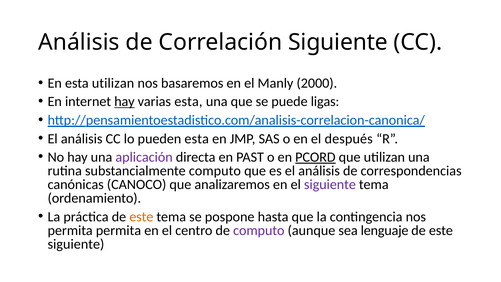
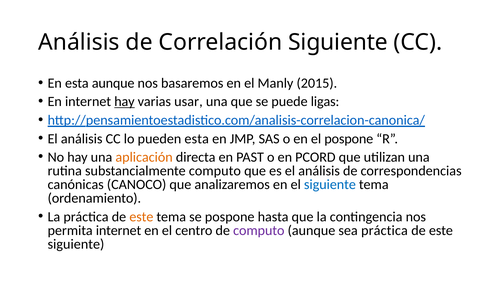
esta utilizan: utilizan -> aunque
2000: 2000 -> 2015
varias esta: esta -> usar
el después: después -> pospone
aplicación colour: purple -> orange
PCORD underline: present -> none
siguiente at (330, 184) colour: purple -> blue
permita permita: permita -> internet
sea lenguaje: lenguaje -> práctica
